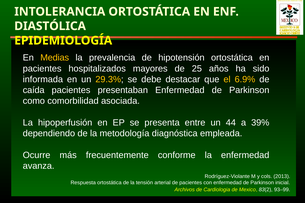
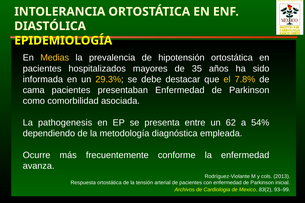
25: 25 -> 35
6.9%: 6.9% -> 7.8%
caída: caída -> cama
hipoperfusión: hipoperfusión -> pathogenesis
44: 44 -> 62
39%: 39% -> 54%
